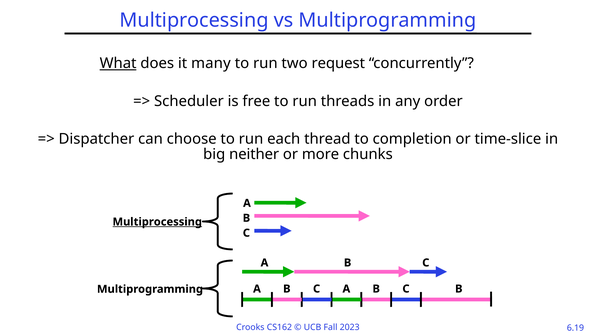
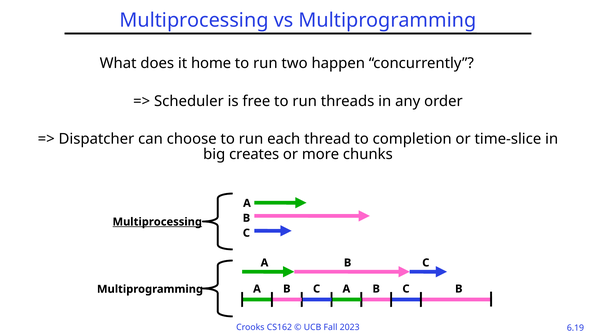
What underline: present -> none
many: many -> home
request: request -> happen
neither: neither -> creates
